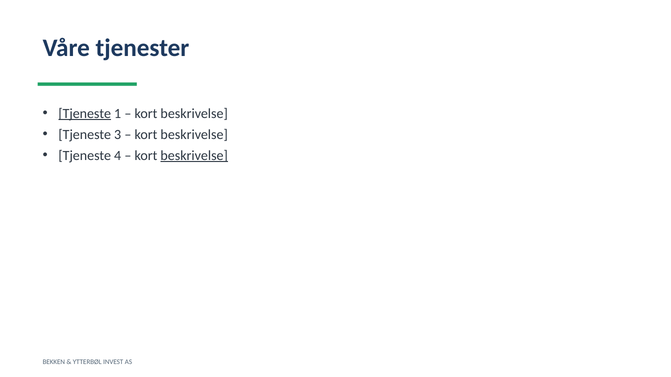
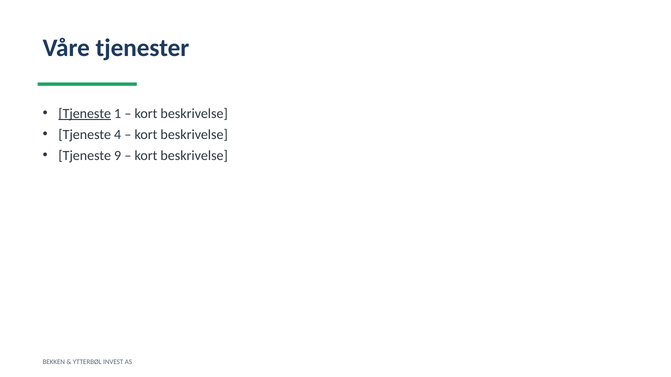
3: 3 -> 4
4: 4 -> 9
beskrivelse at (194, 156) underline: present -> none
